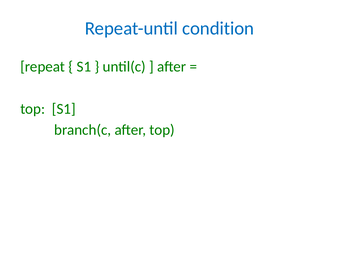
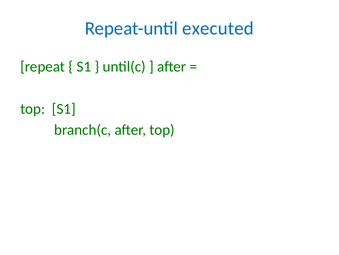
condition: condition -> executed
